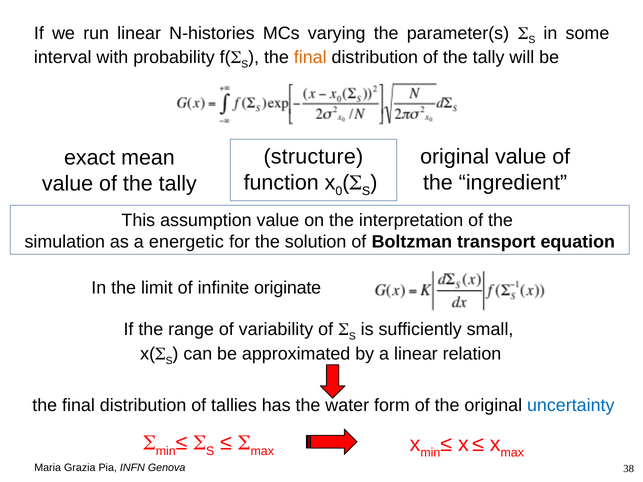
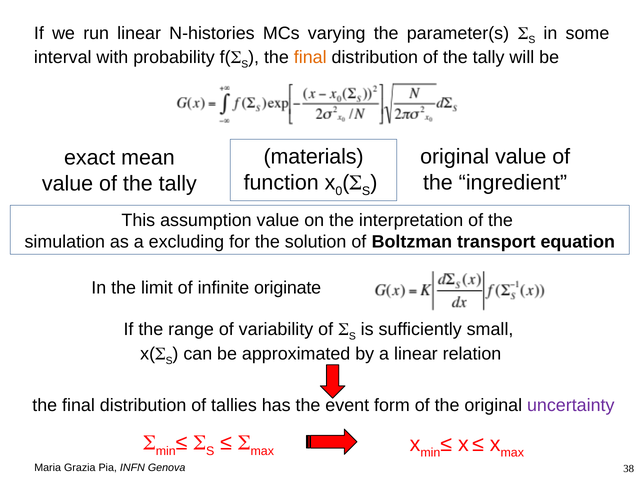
structure: structure -> materials
energetic: energetic -> excluding
water: water -> event
uncertainty colour: blue -> purple
